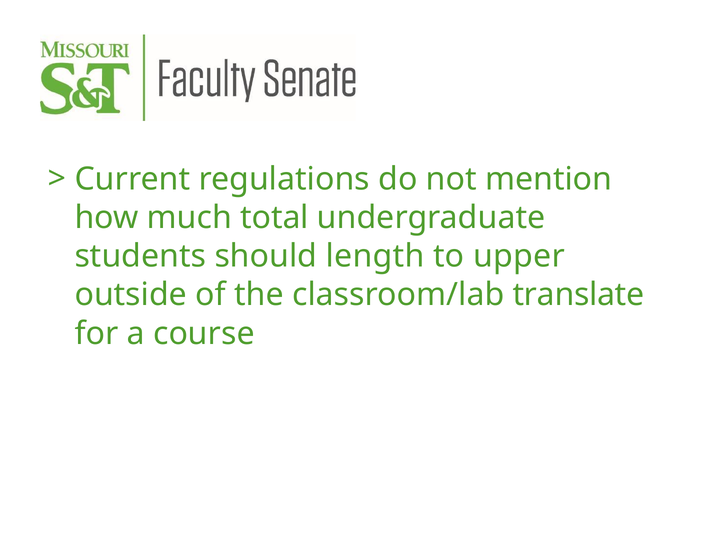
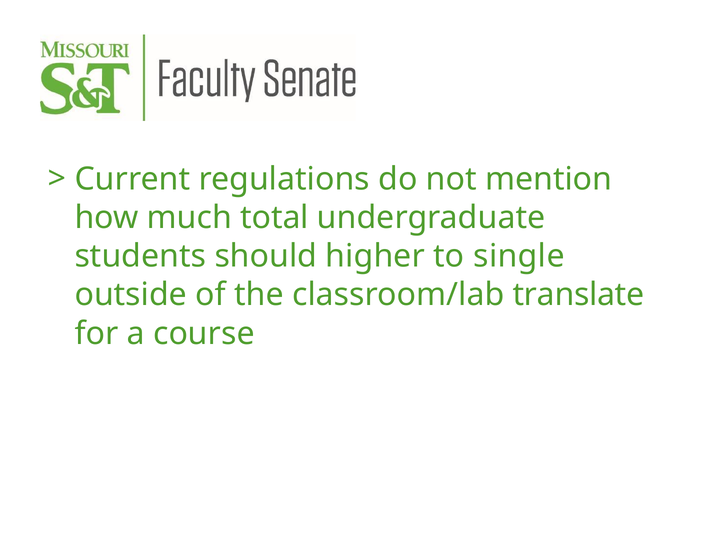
length: length -> higher
upper: upper -> single
